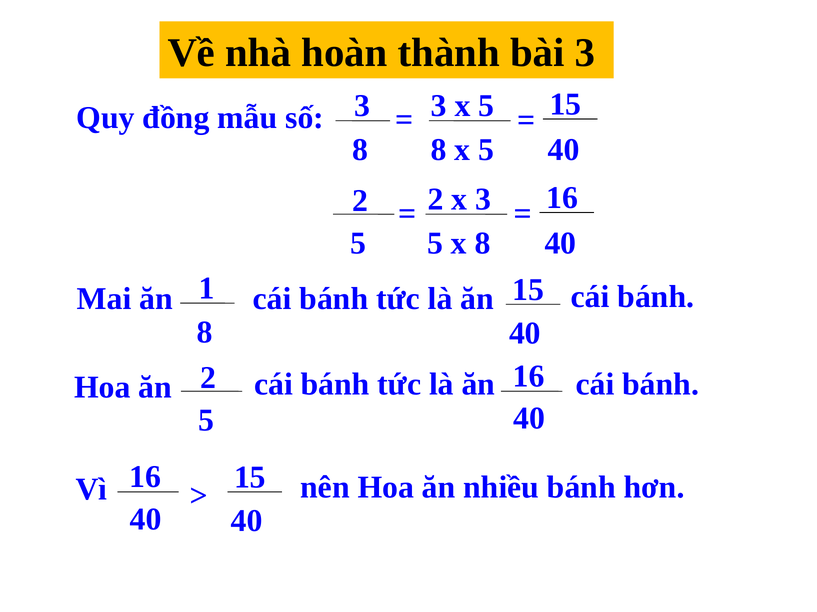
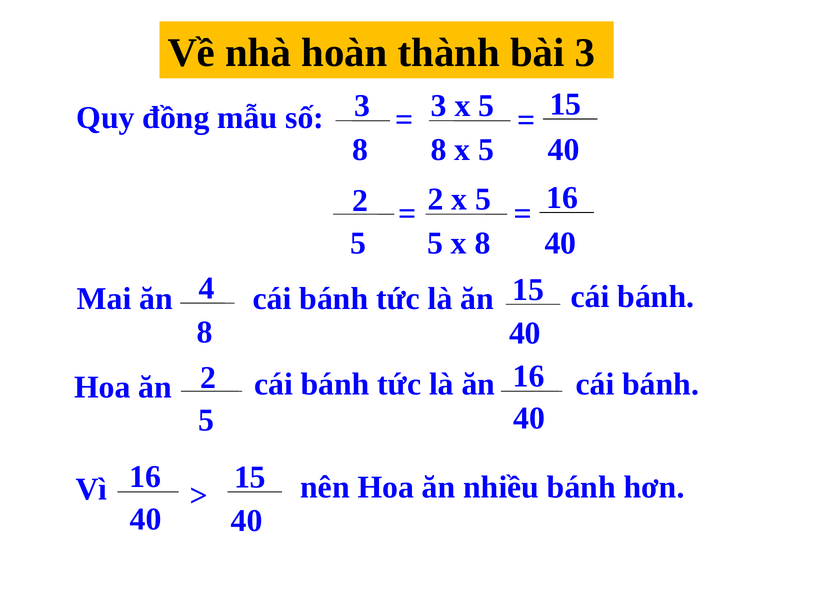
2 x 3: 3 -> 5
1: 1 -> 4
